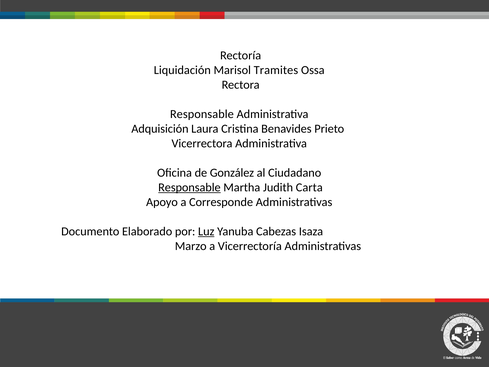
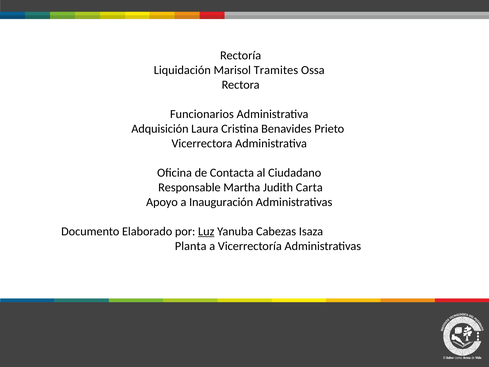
Responsable at (202, 114): Responsable -> Funcionarios
González: González -> Contacta
Responsable at (189, 187) underline: present -> none
Corresponde: Corresponde -> Inauguración
Marzo: Marzo -> Planta
